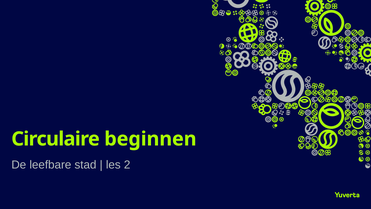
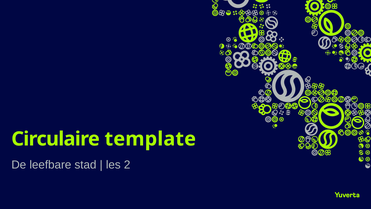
beginnen: beginnen -> template
